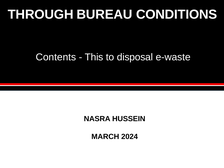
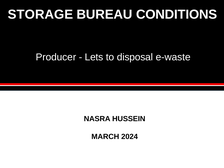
THROUGH: THROUGH -> STORAGE
Contents: Contents -> Producer
This: This -> Lets
